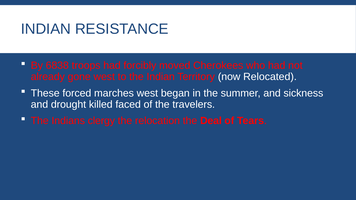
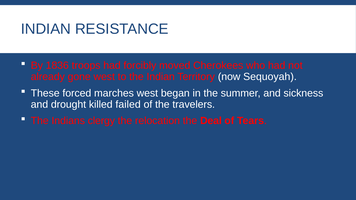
6838: 6838 -> 1836
Relocated: Relocated -> Sequoyah
faced: faced -> failed
